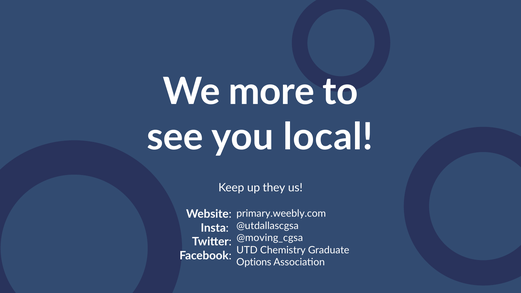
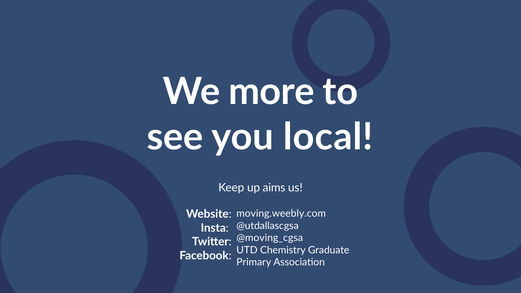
they: they -> aims
primary.weebly.com: primary.weebly.com -> moving.weebly.com
Options: Options -> Primary
